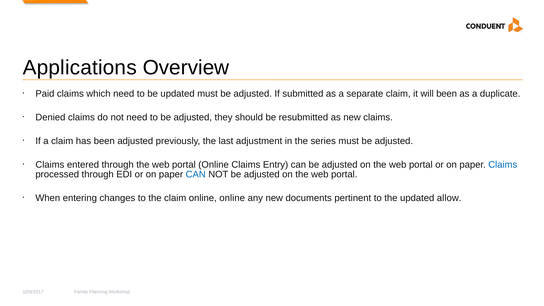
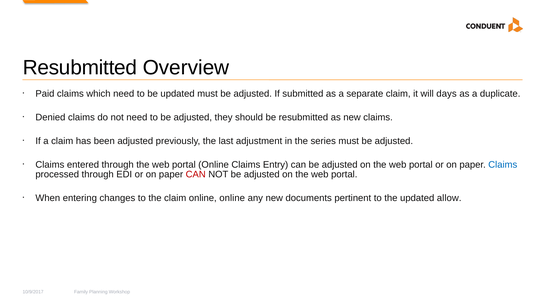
Applications at (80, 68): Applications -> Resubmitted
will been: been -> days
CAN at (196, 174) colour: blue -> red
